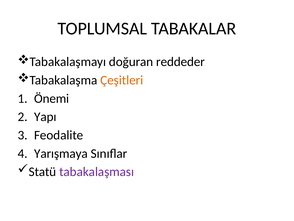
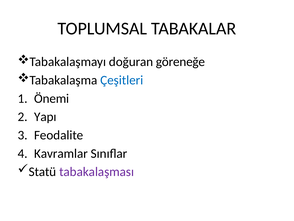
reddeder: reddeder -> göreneğe
Çeşitleri colour: orange -> blue
Yarışmaya: Yarışmaya -> Kavramlar
